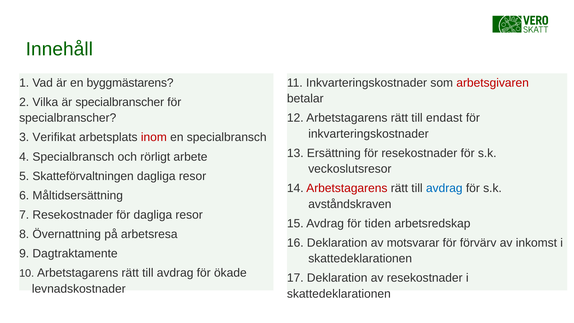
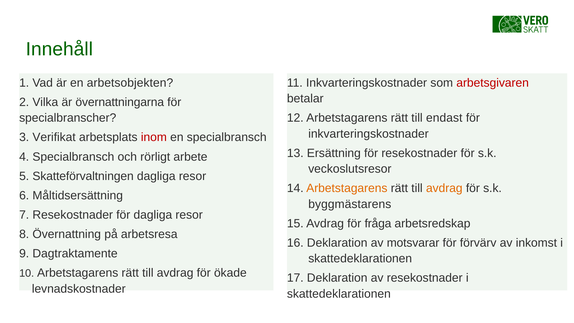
byggmästarens: byggmästarens -> arbetsobjekten
är specialbranscher: specialbranscher -> övernattningarna
Arbetstagarens at (347, 188) colour: red -> orange
avdrag at (444, 188) colour: blue -> orange
avståndskraven: avståndskraven -> byggmästarens
tiden: tiden -> fråga
